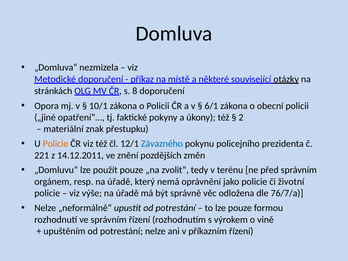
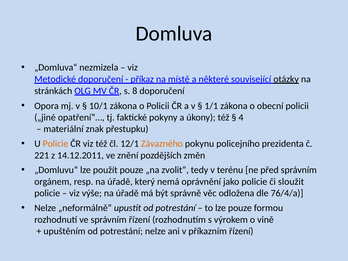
6/1: 6/1 -> 1/1
2: 2 -> 4
Závazného colour: blue -> orange
životní: životní -> sloužit
76/7/a: 76/7/a -> 76/4/a
